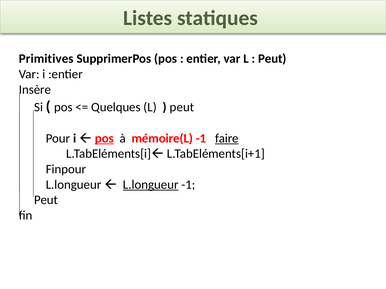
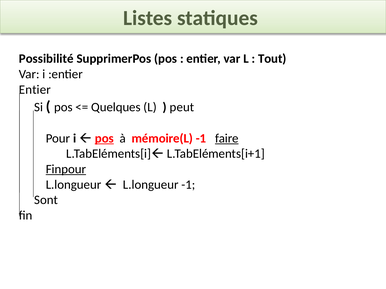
Primitives: Primitives -> Possibilité
Peut at (272, 59): Peut -> Tout
Insère at (35, 90): Insère -> Entier
Finpour underline: none -> present
L.longueur at (151, 185) underline: present -> none
Peut at (46, 200): Peut -> Sont
